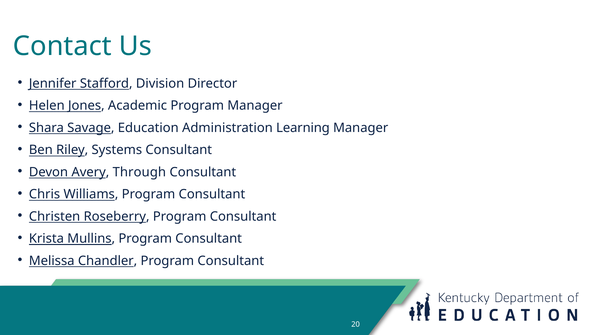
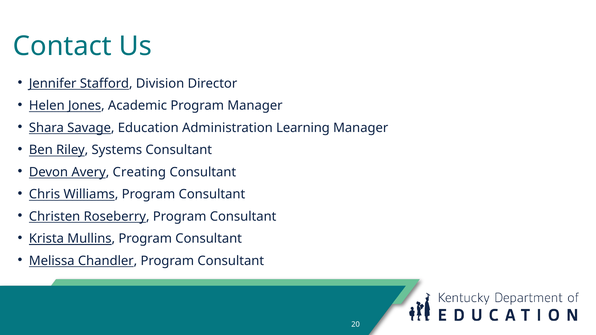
Through: Through -> Creating
